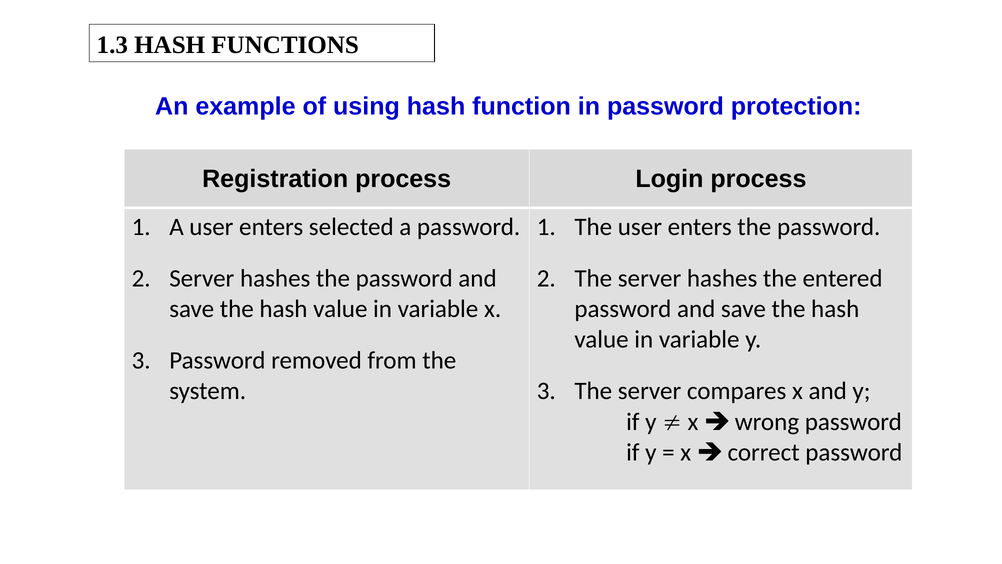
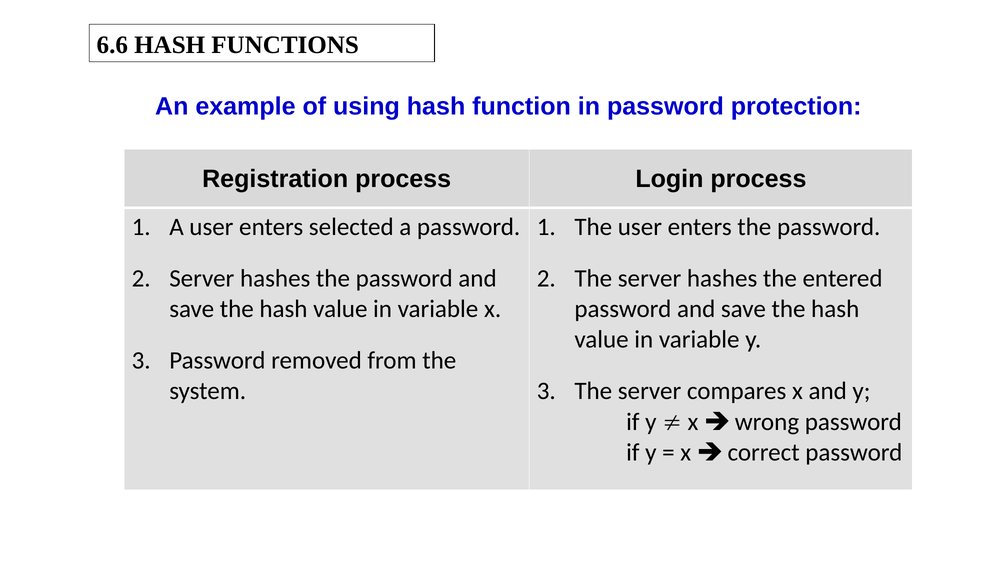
1.3: 1.3 -> 6.6
